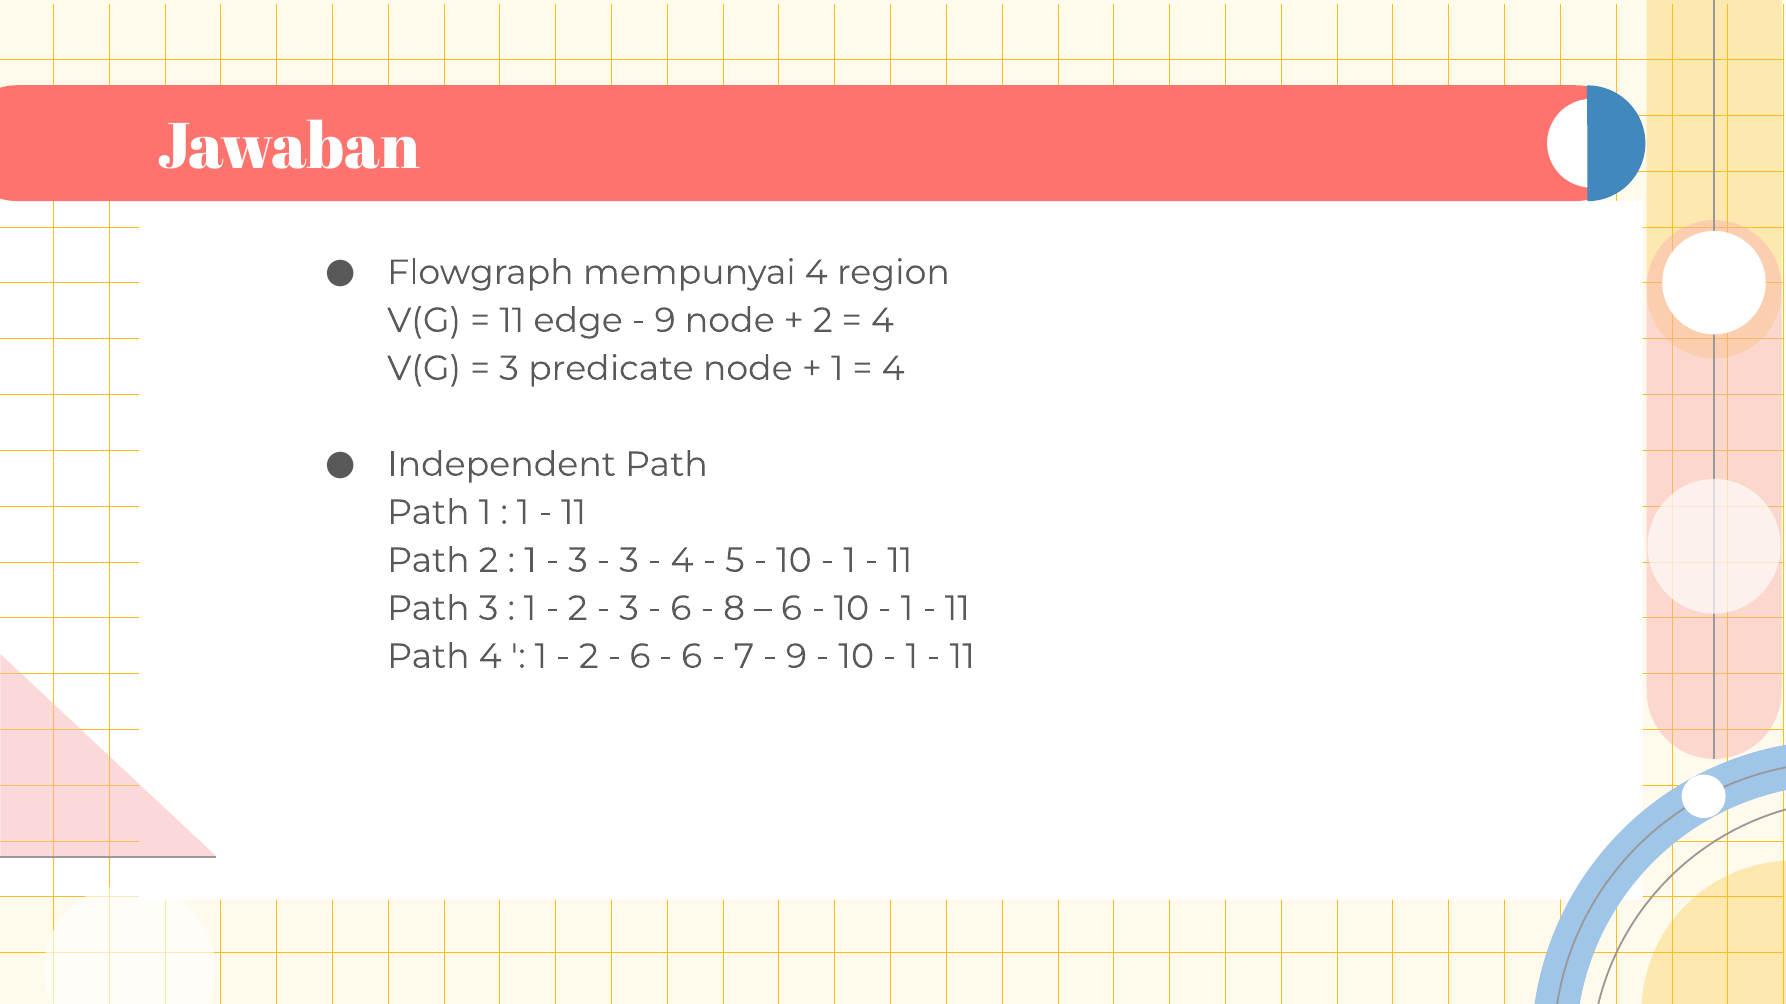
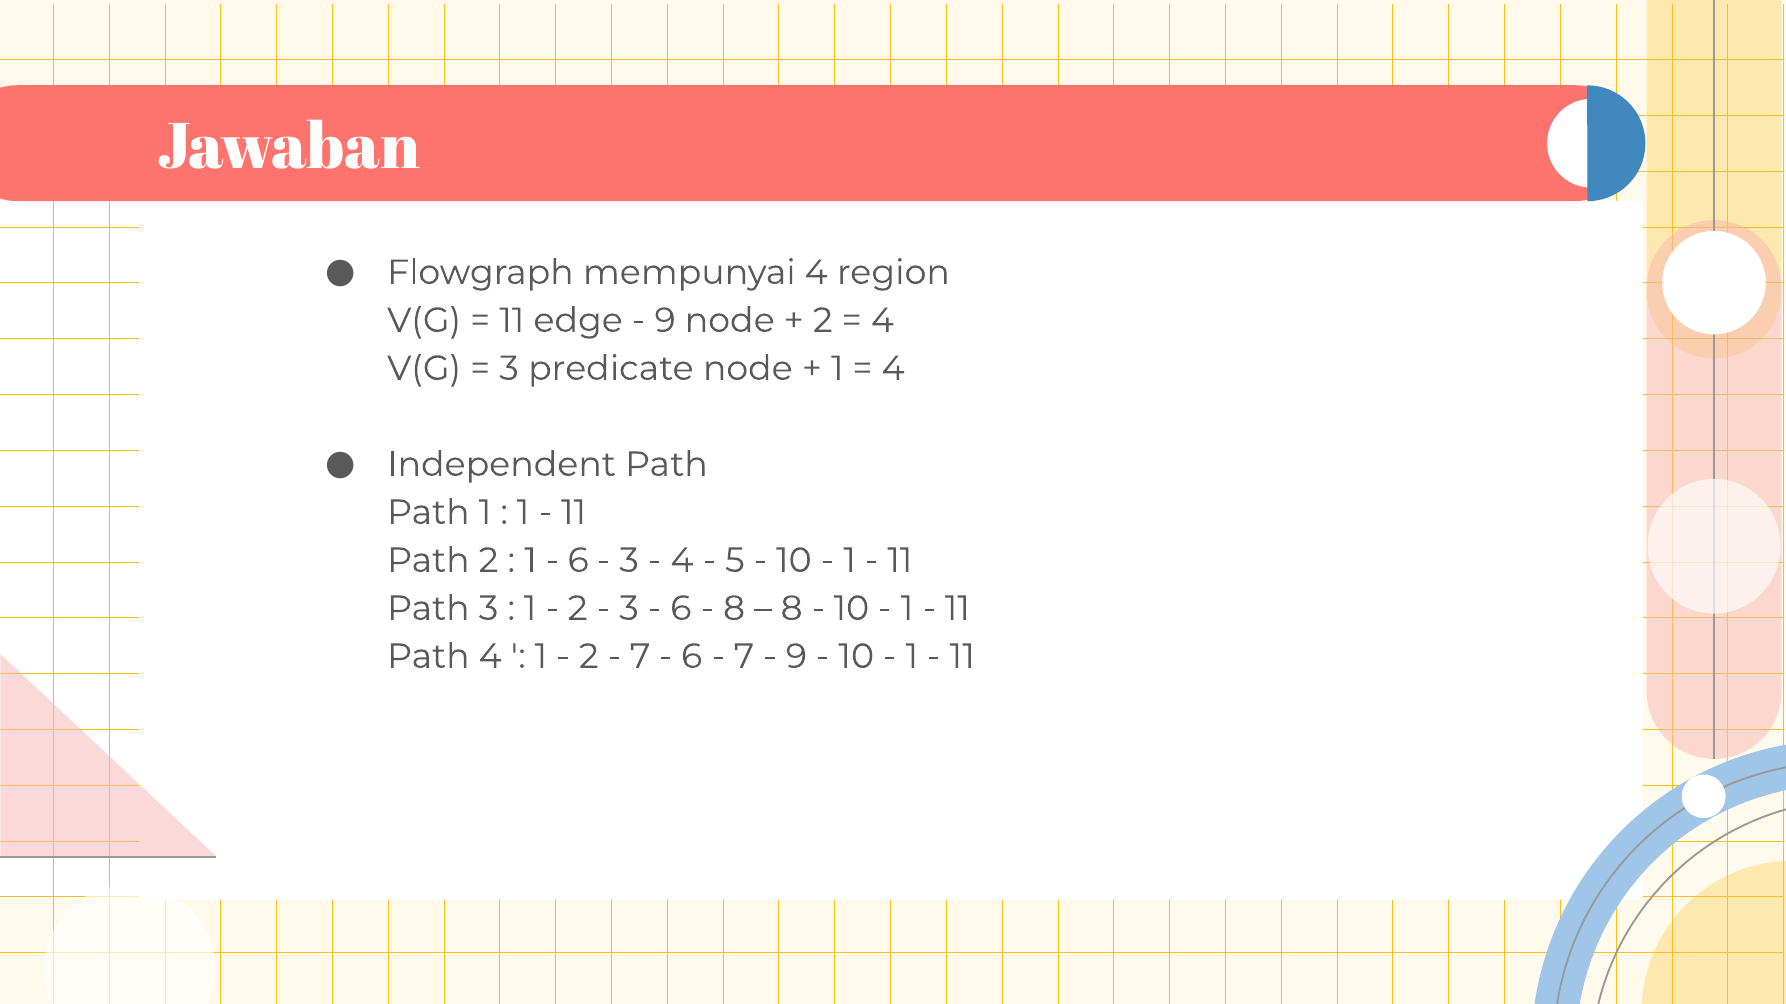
3 at (578, 561): 3 -> 6
6 at (791, 609): 6 -> 8
6 at (640, 657): 6 -> 7
